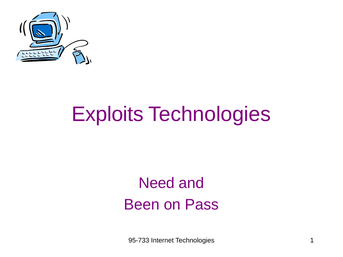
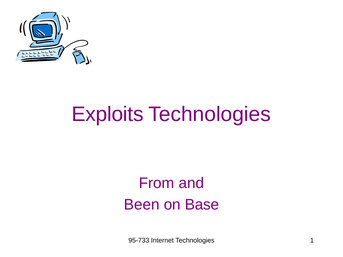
Need: Need -> From
Pass: Pass -> Base
